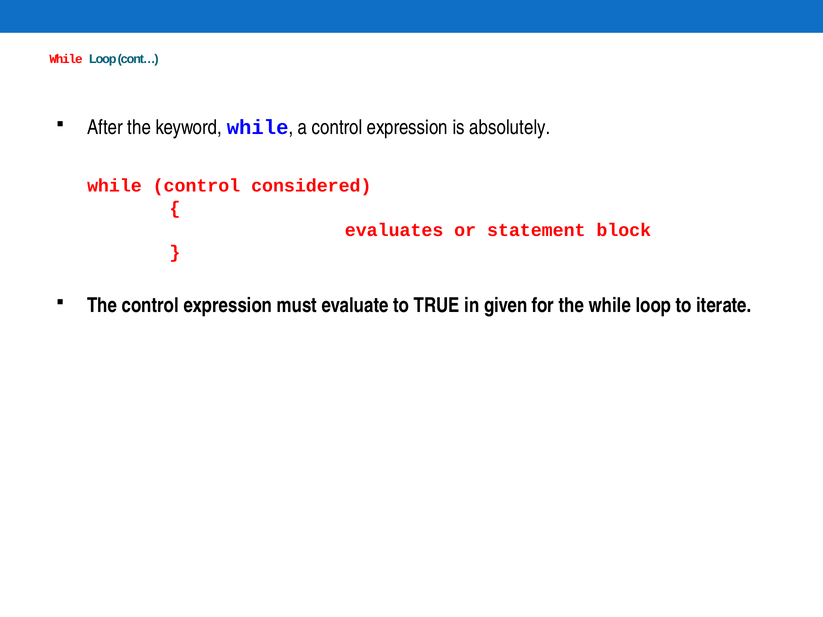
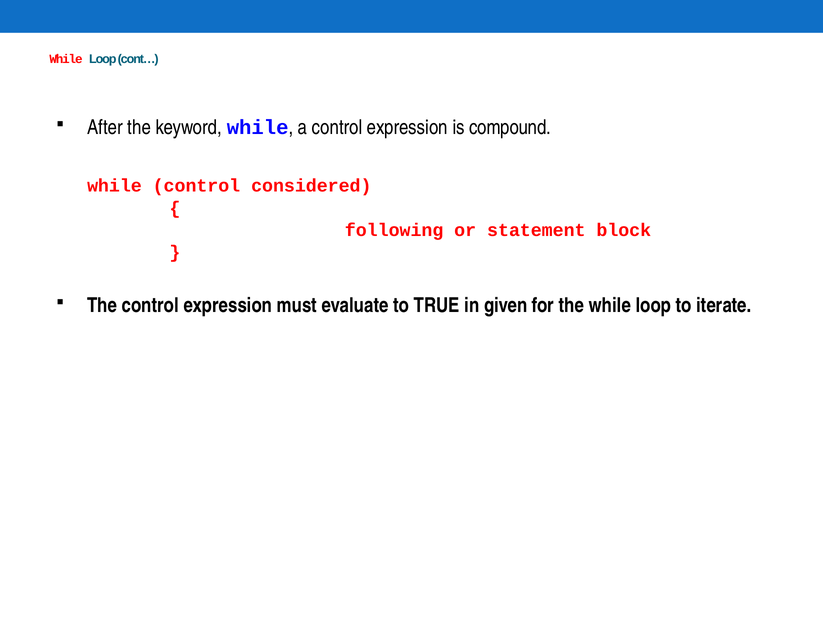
absolutely: absolutely -> compound
evaluates: evaluates -> following
